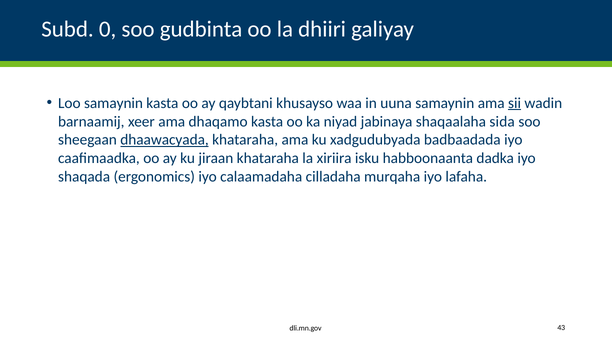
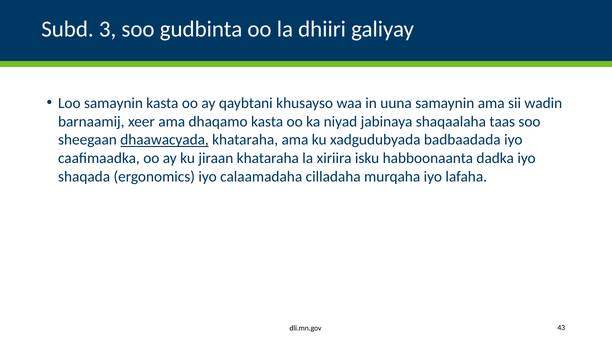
0: 0 -> 3
sii underline: present -> none
sida: sida -> taas
